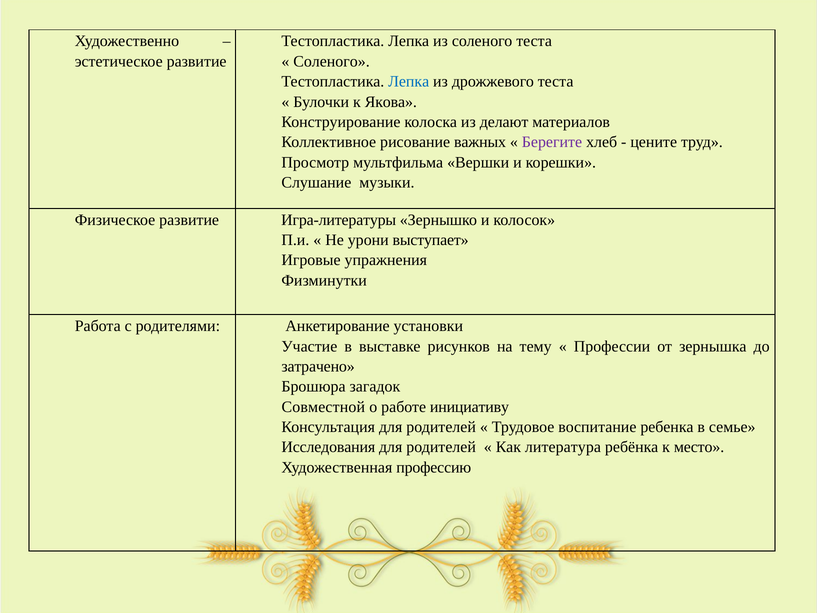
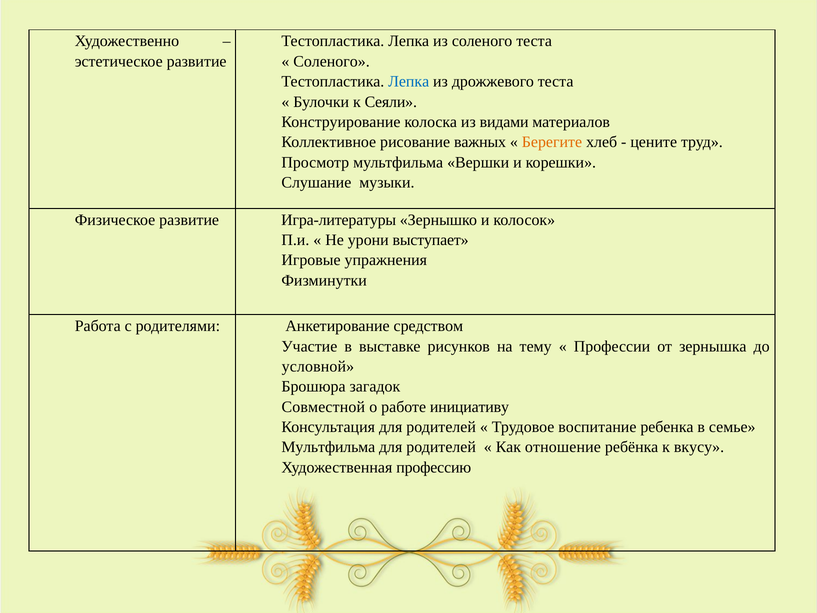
Якова: Якова -> Сеяли
делают: делают -> видами
Берегите colour: purple -> orange
установки: установки -> средством
затрачено: затрачено -> условной
Исследования at (328, 447): Исследования -> Мультфильма
литература: литература -> отношение
место: место -> вкусу
